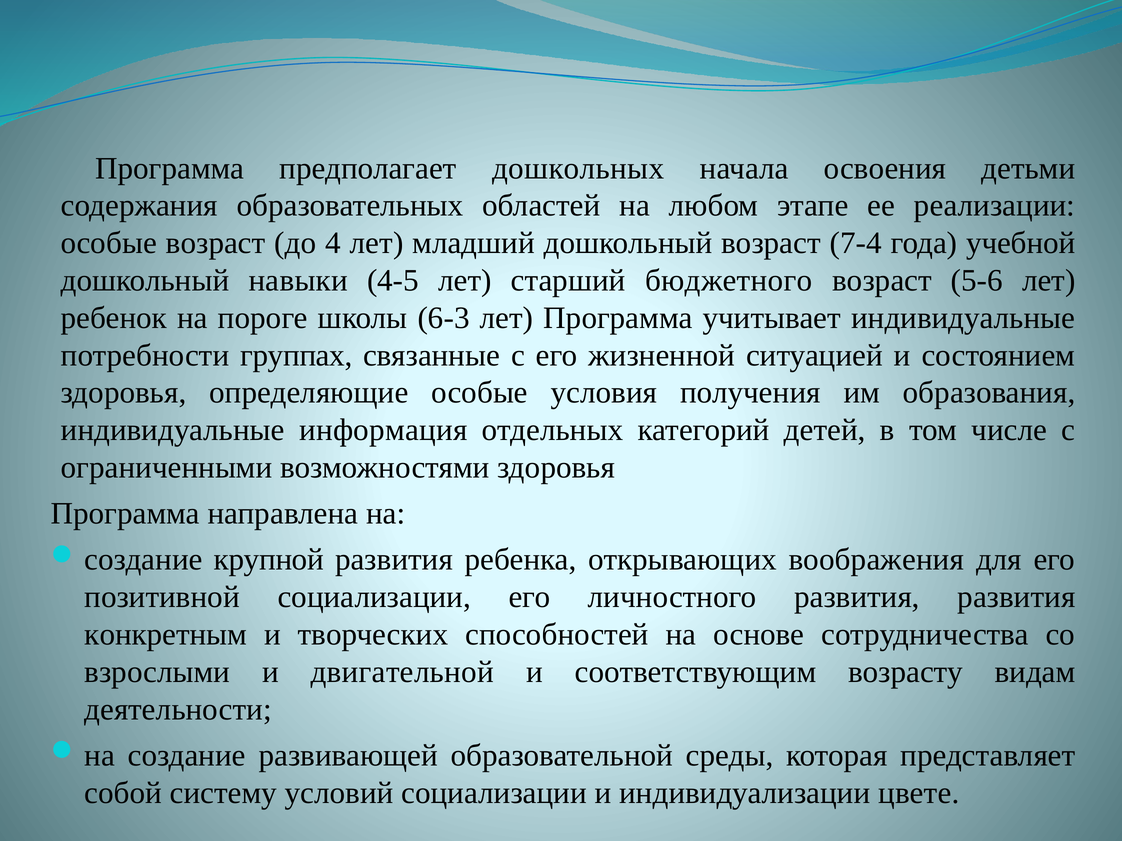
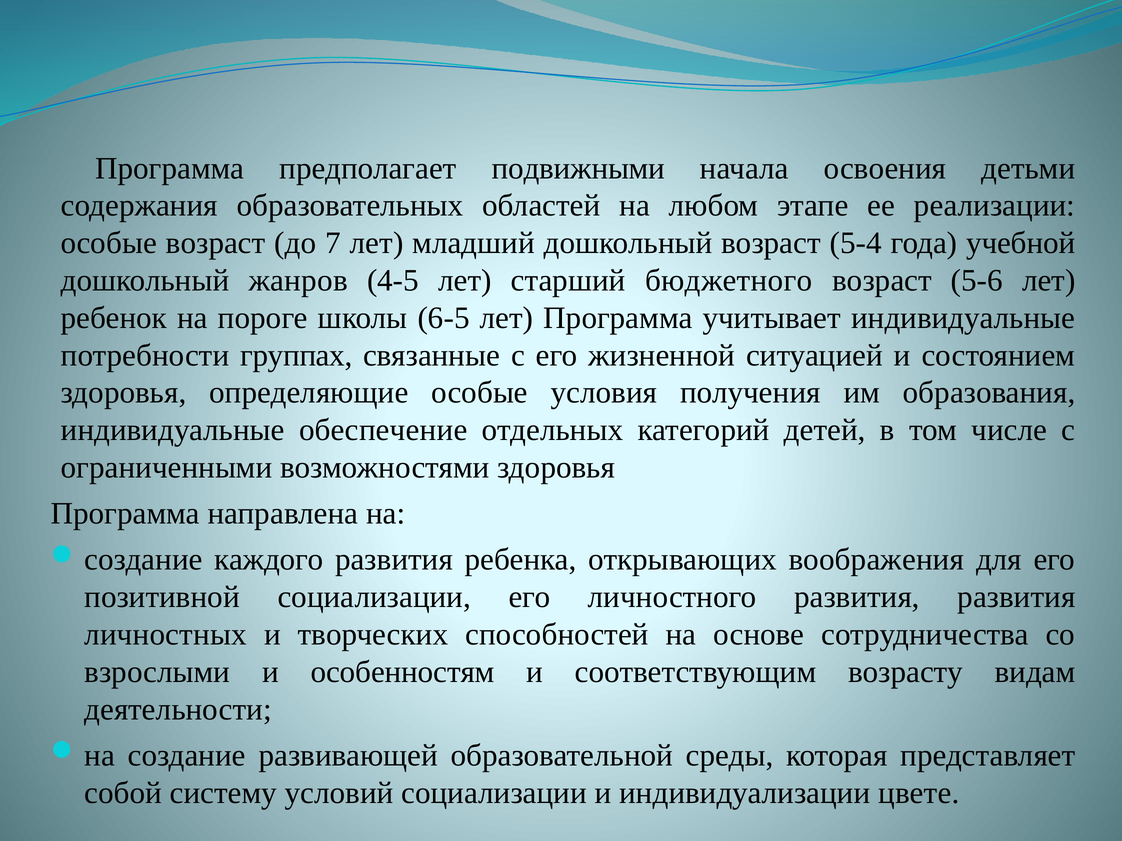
дошкольных: дошкольных -> подвижными
4: 4 -> 7
7-4: 7-4 -> 5-4
навыки: навыки -> жанров
6-3: 6-3 -> 6-5
информация: информация -> обеспечение
крупной: крупной -> каждого
конкретным: конкретным -> личностных
двигательной: двигательной -> особенностям
